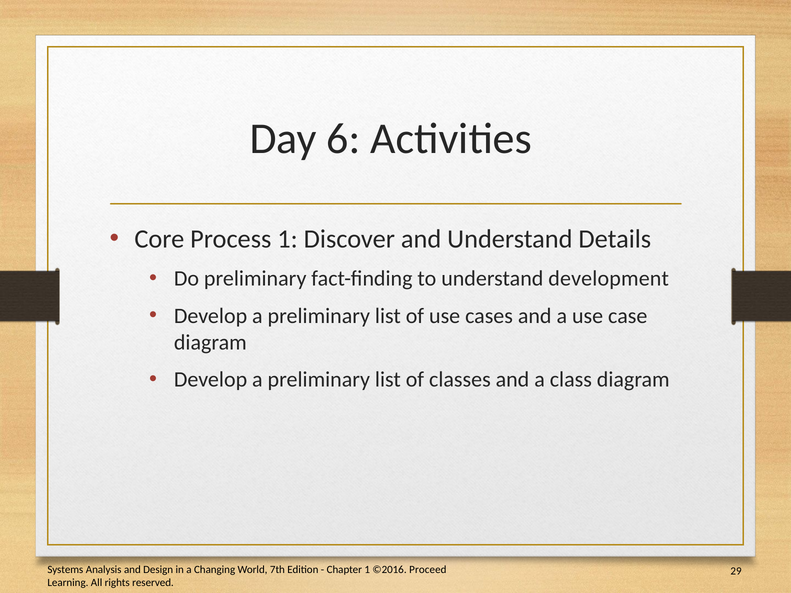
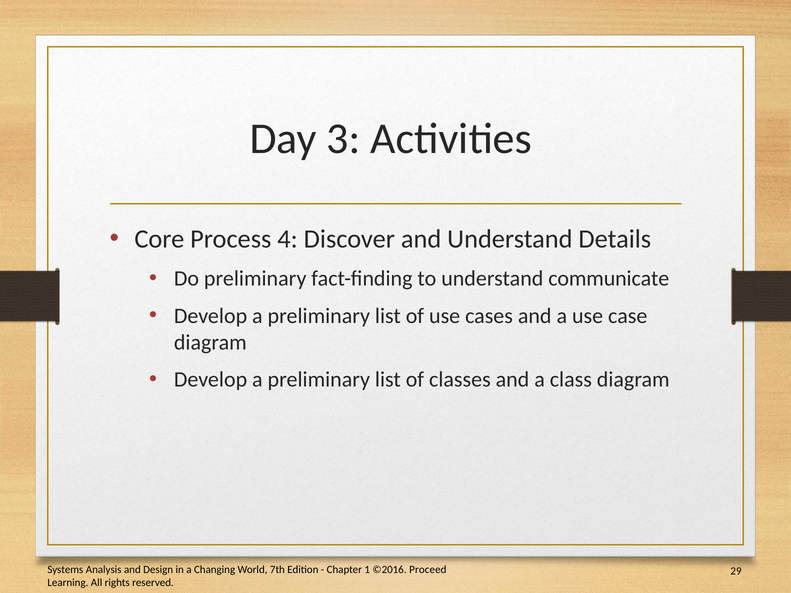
6: 6 -> 3
Process 1: 1 -> 4
development: development -> communicate
